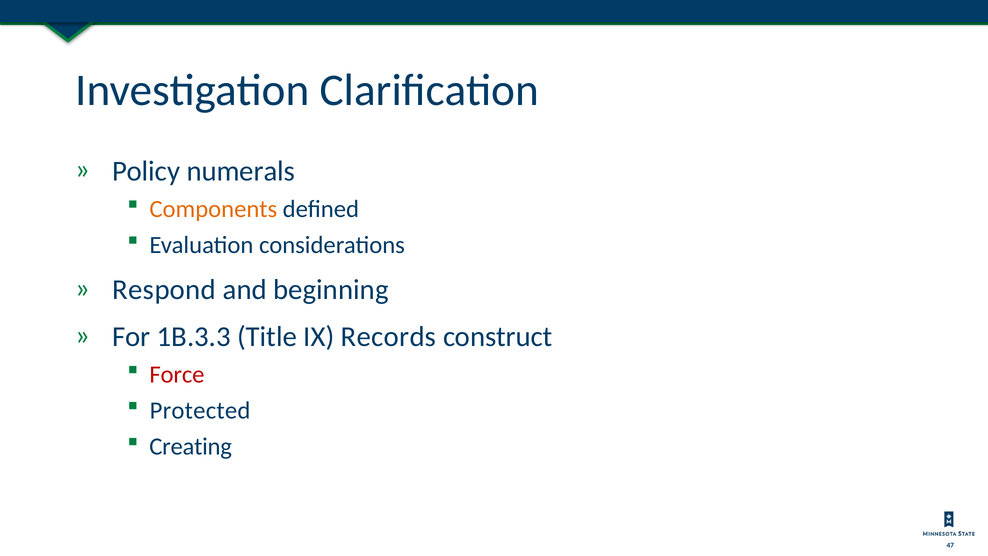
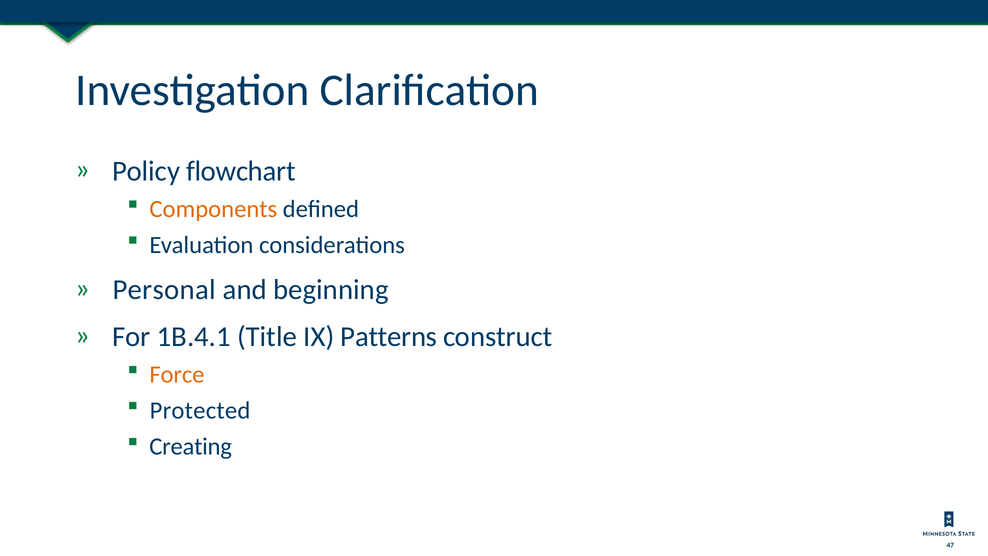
numerals: numerals -> flowchart
Respond: Respond -> Personal
1B.3.3: 1B.3.3 -> 1B.4.1
Records: Records -> Patterns
Force colour: red -> orange
